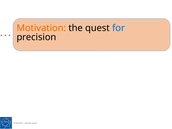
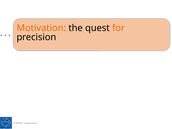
for colour: blue -> orange
